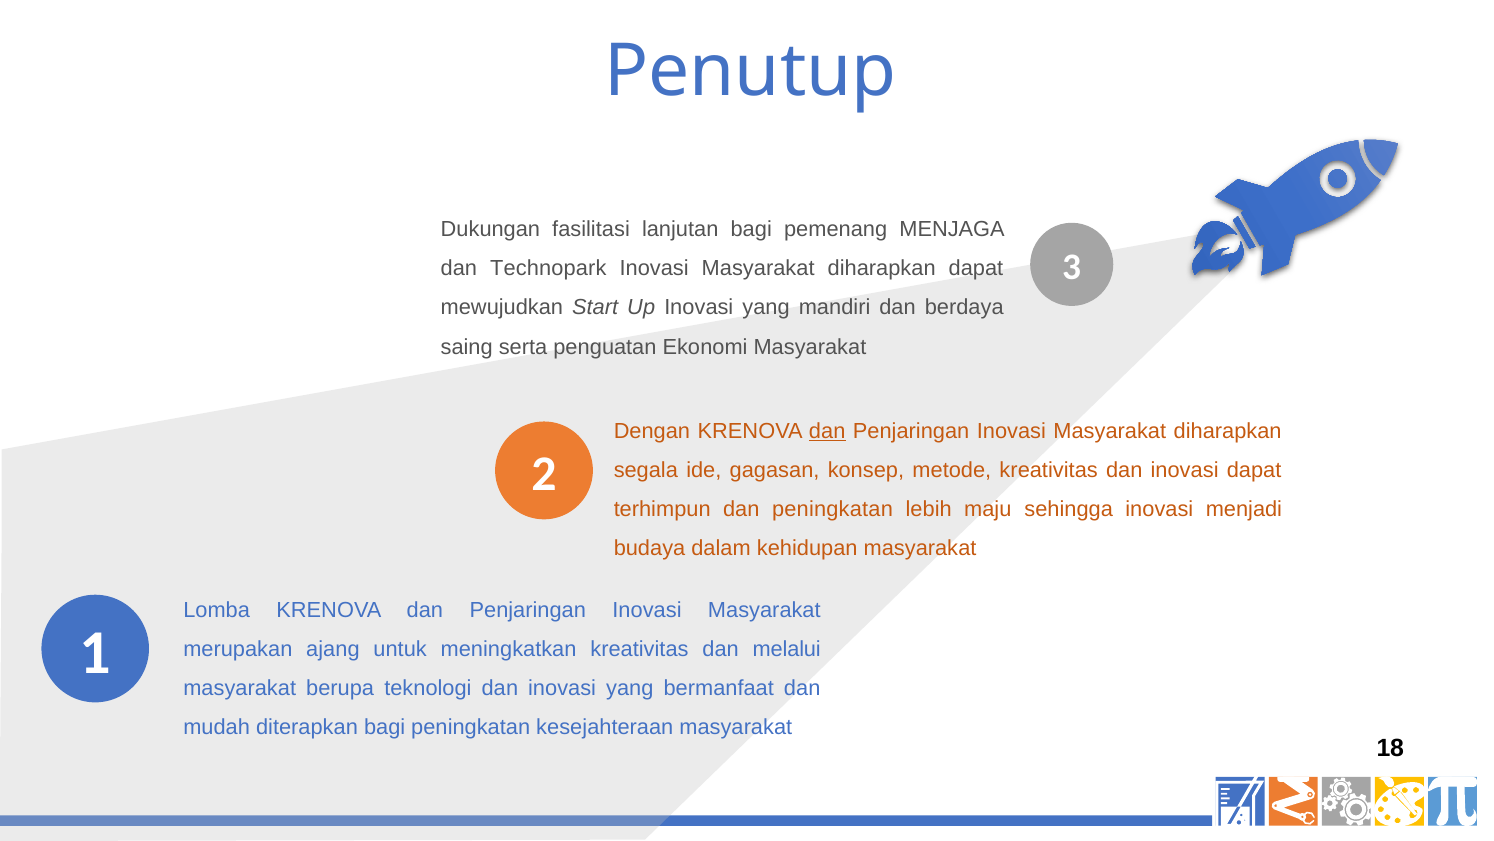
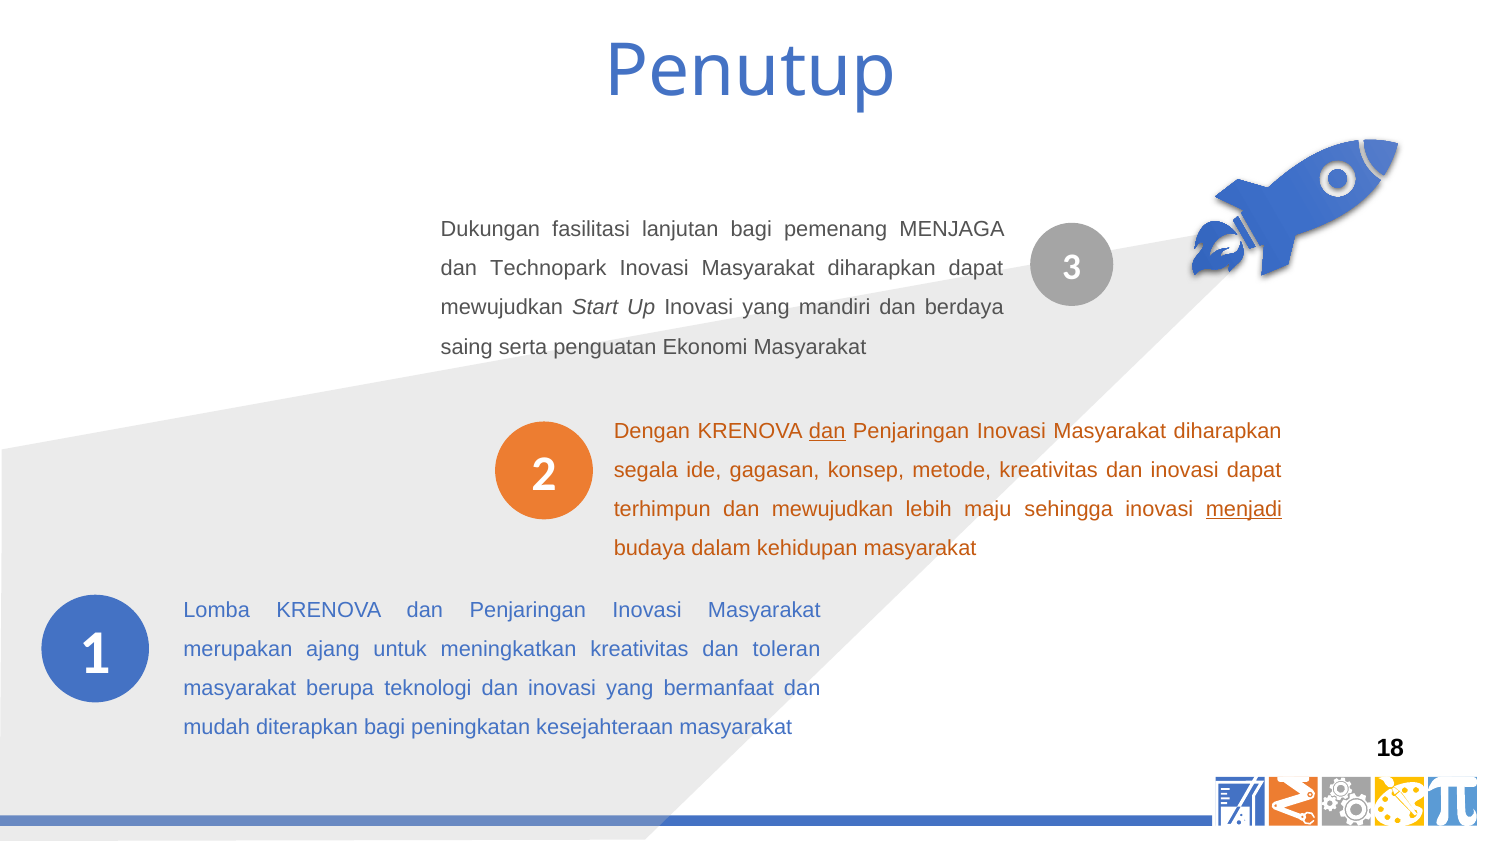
dan peningkatan: peningkatan -> mewujudkan
menjadi underline: none -> present
melalui: melalui -> toleran
